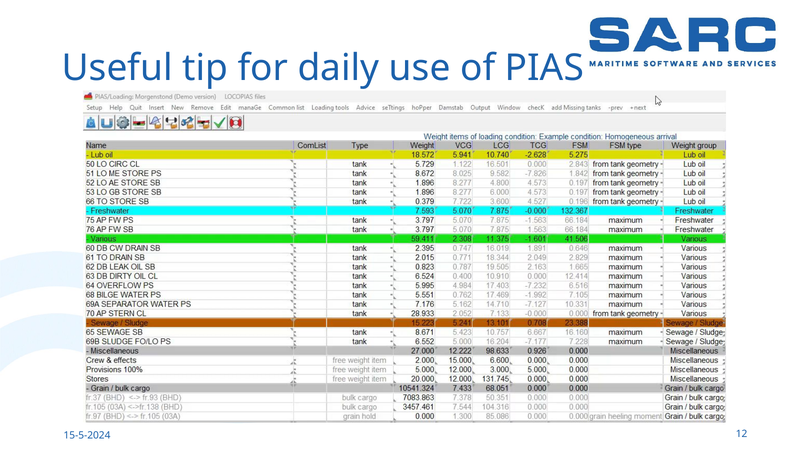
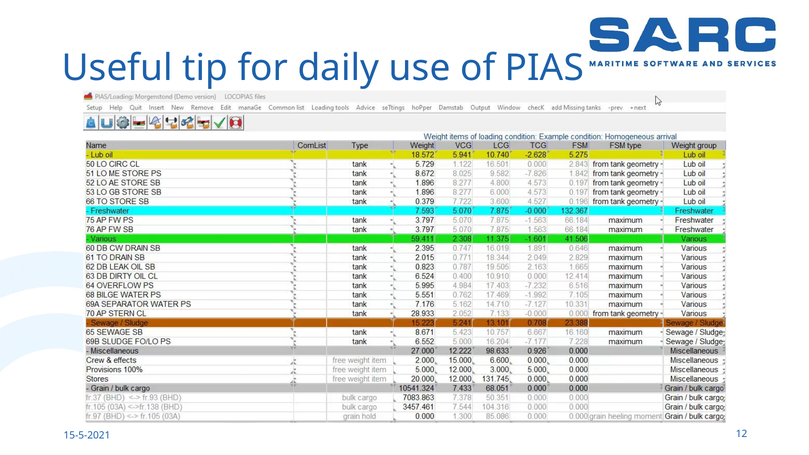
15-5-2024: 15-5-2024 -> 15-5-2021
